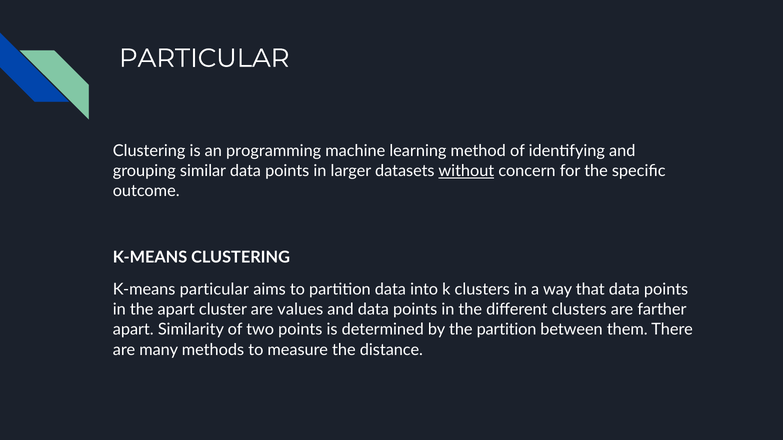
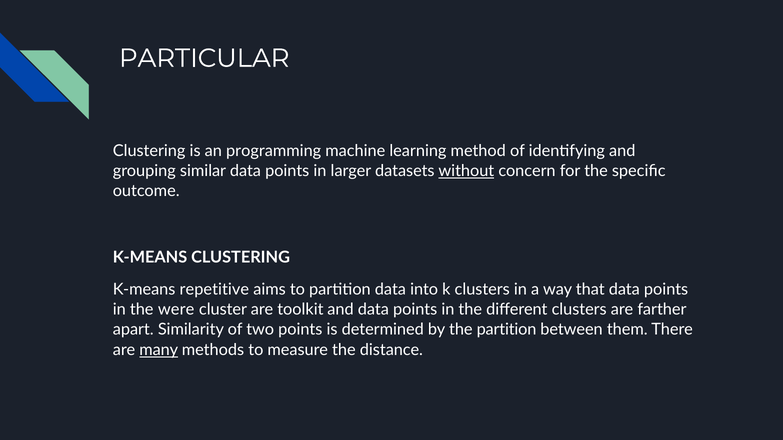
K-means particular: particular -> repetitive
the apart: apart -> were
values: values -> toolkit
many underline: none -> present
